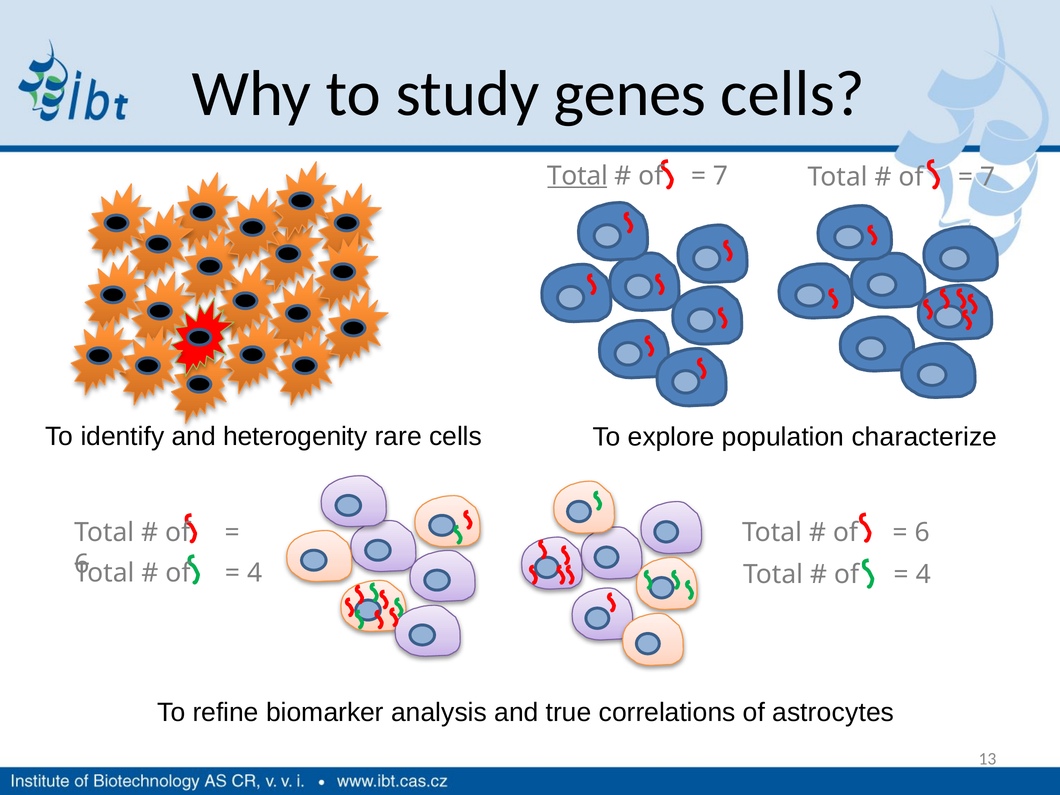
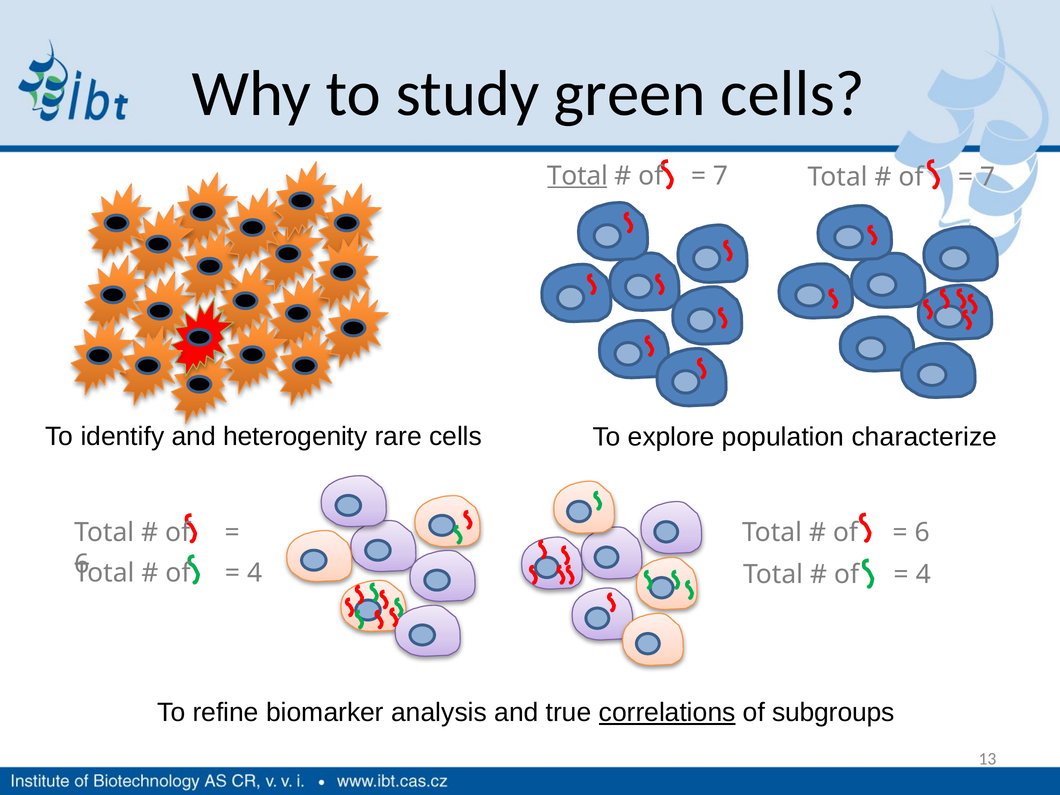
genes: genes -> green
correlations underline: none -> present
astrocytes: astrocytes -> subgroups
